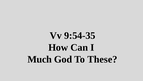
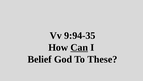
9:54-35: 9:54-35 -> 9:94-35
Can underline: none -> present
Much: Much -> Belief
